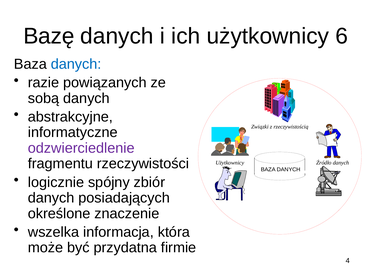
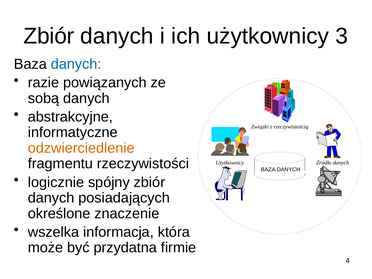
Bazę at (49, 36): Bazę -> Zbiór
6: 6 -> 3
odzwierciedlenie colour: purple -> orange
